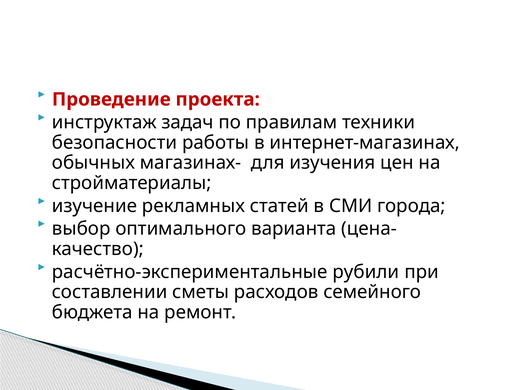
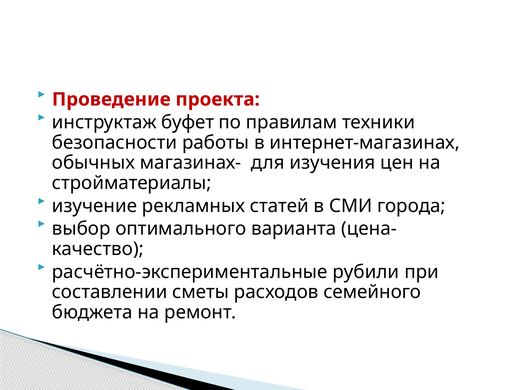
задач: задач -> буфет
